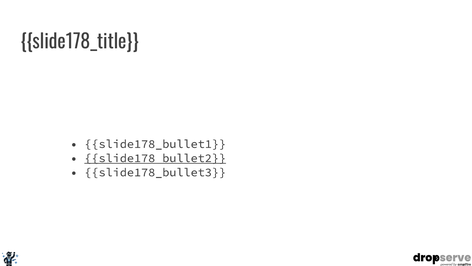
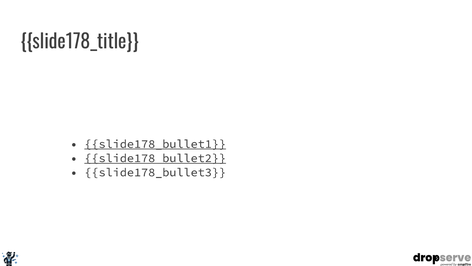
slide178_bullet1 underline: none -> present
